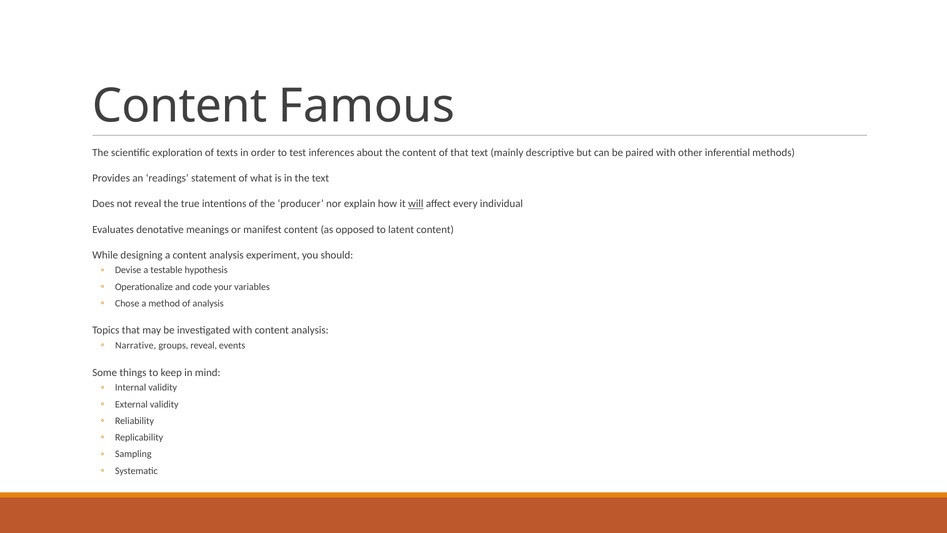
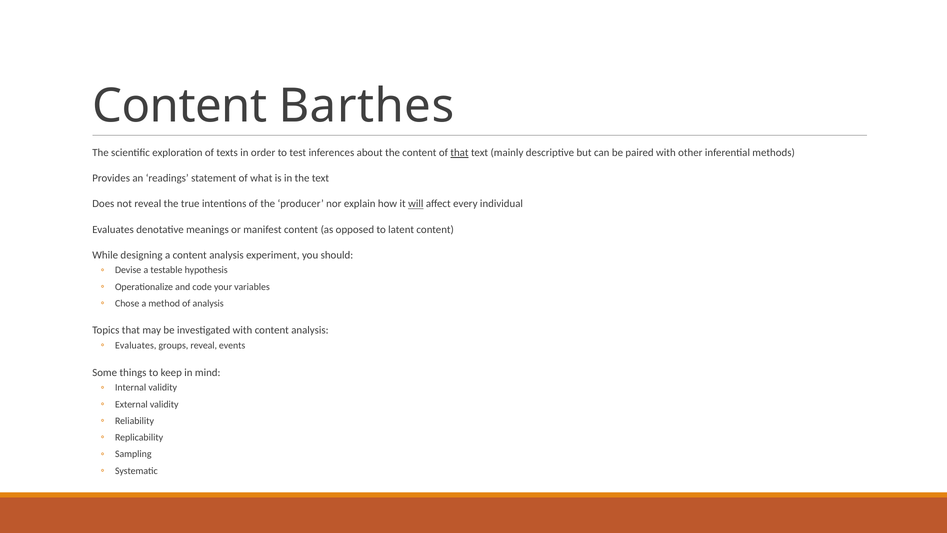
Famous: Famous -> Barthes
that at (459, 153) underline: none -> present
Narrative at (136, 345): Narrative -> Evaluates
